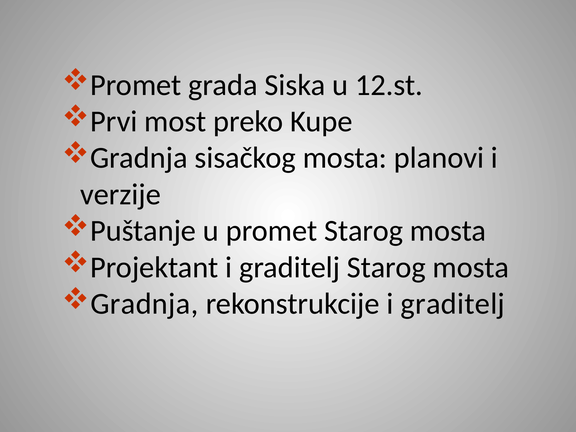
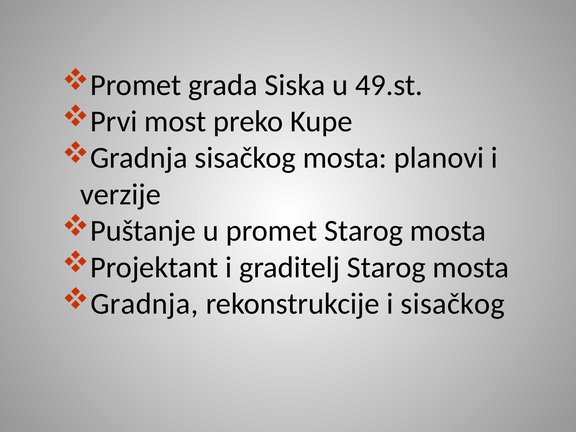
12.st: 12.st -> 49.st
rekonstrukcije i graditelj: graditelj -> sisačkog
